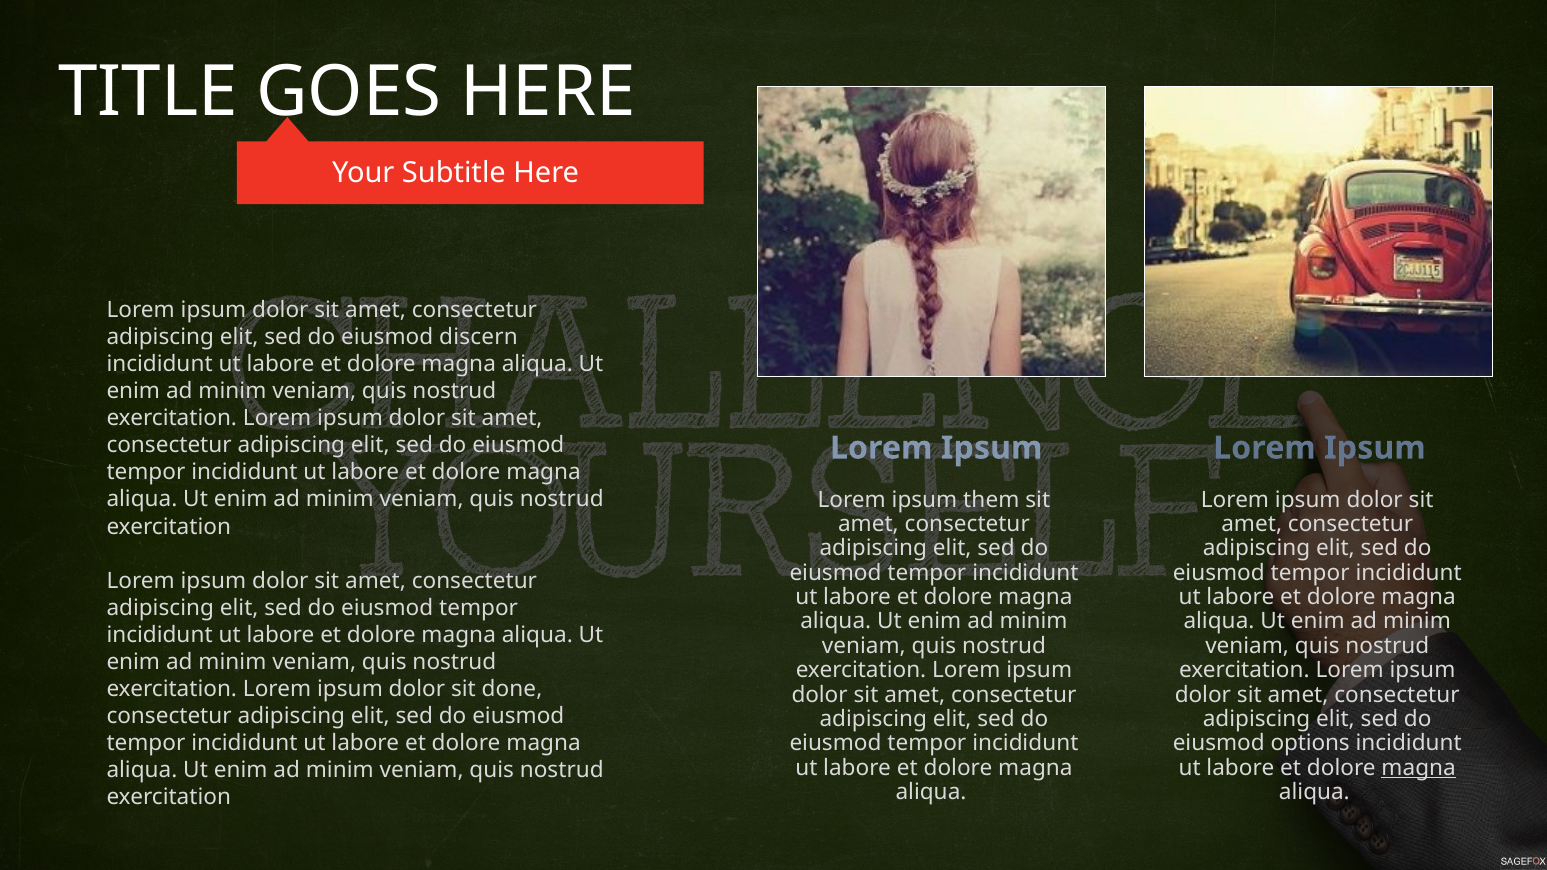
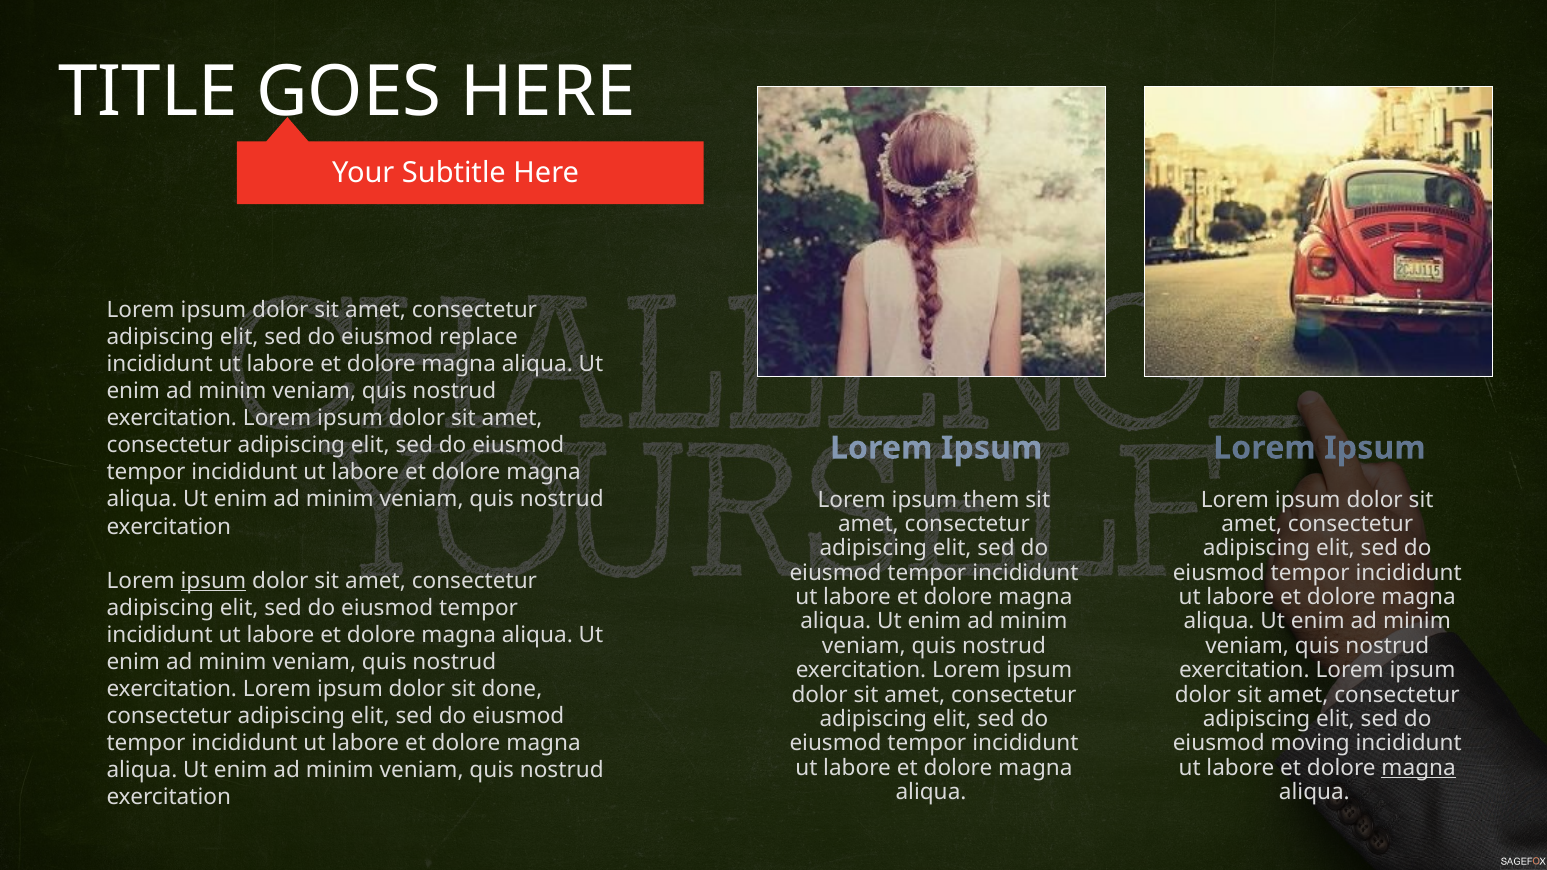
discern: discern -> replace
ipsum at (213, 581) underline: none -> present
options: options -> moving
